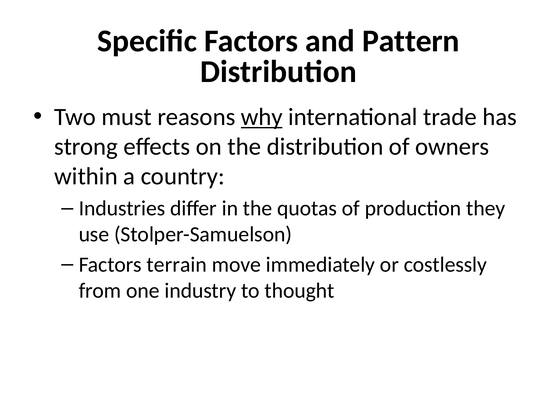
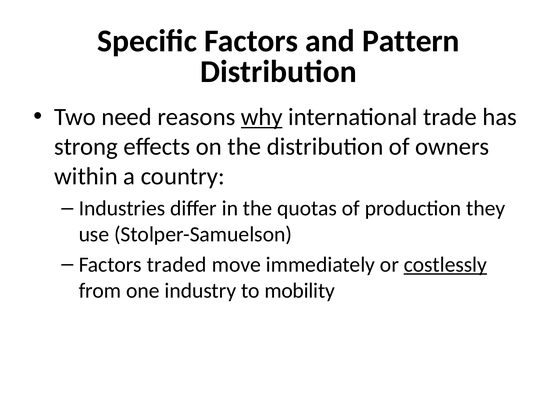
must: must -> need
terrain: terrain -> traded
costlessly underline: none -> present
thought: thought -> mobility
